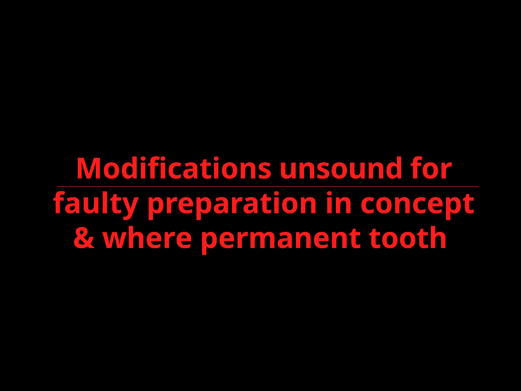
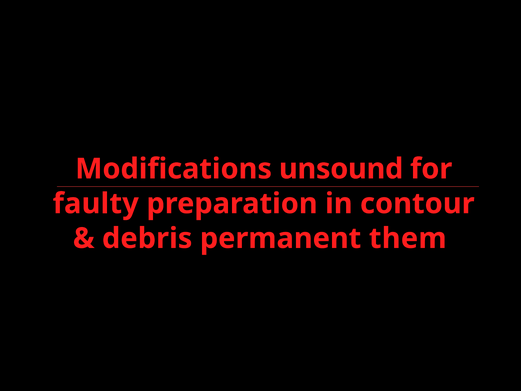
concept: concept -> contour
where: where -> debris
tooth: tooth -> them
